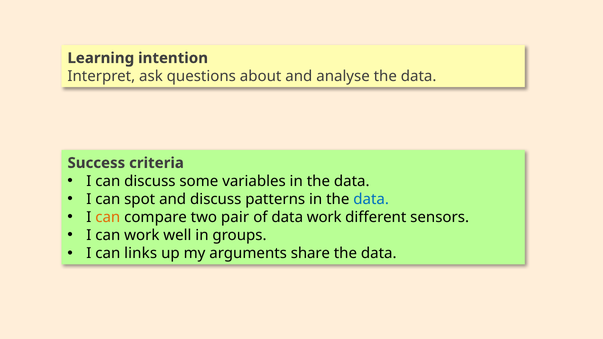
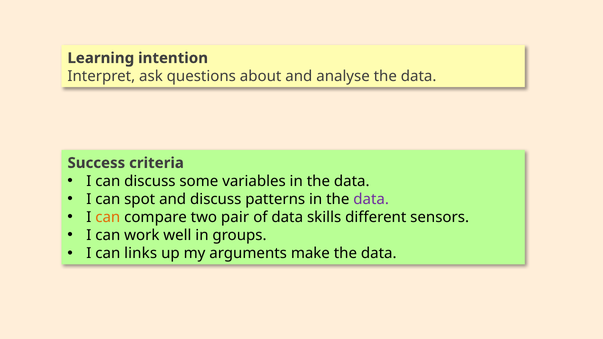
data at (371, 199) colour: blue -> purple
data work: work -> skills
share: share -> make
